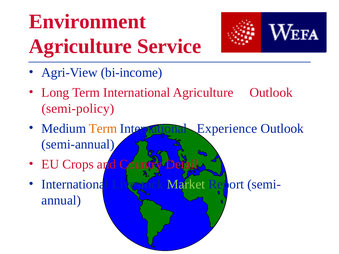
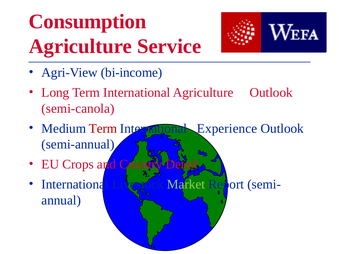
Environment: Environment -> Consumption
semi-policy: semi-policy -> semi-canola
Term at (103, 129) colour: orange -> red
